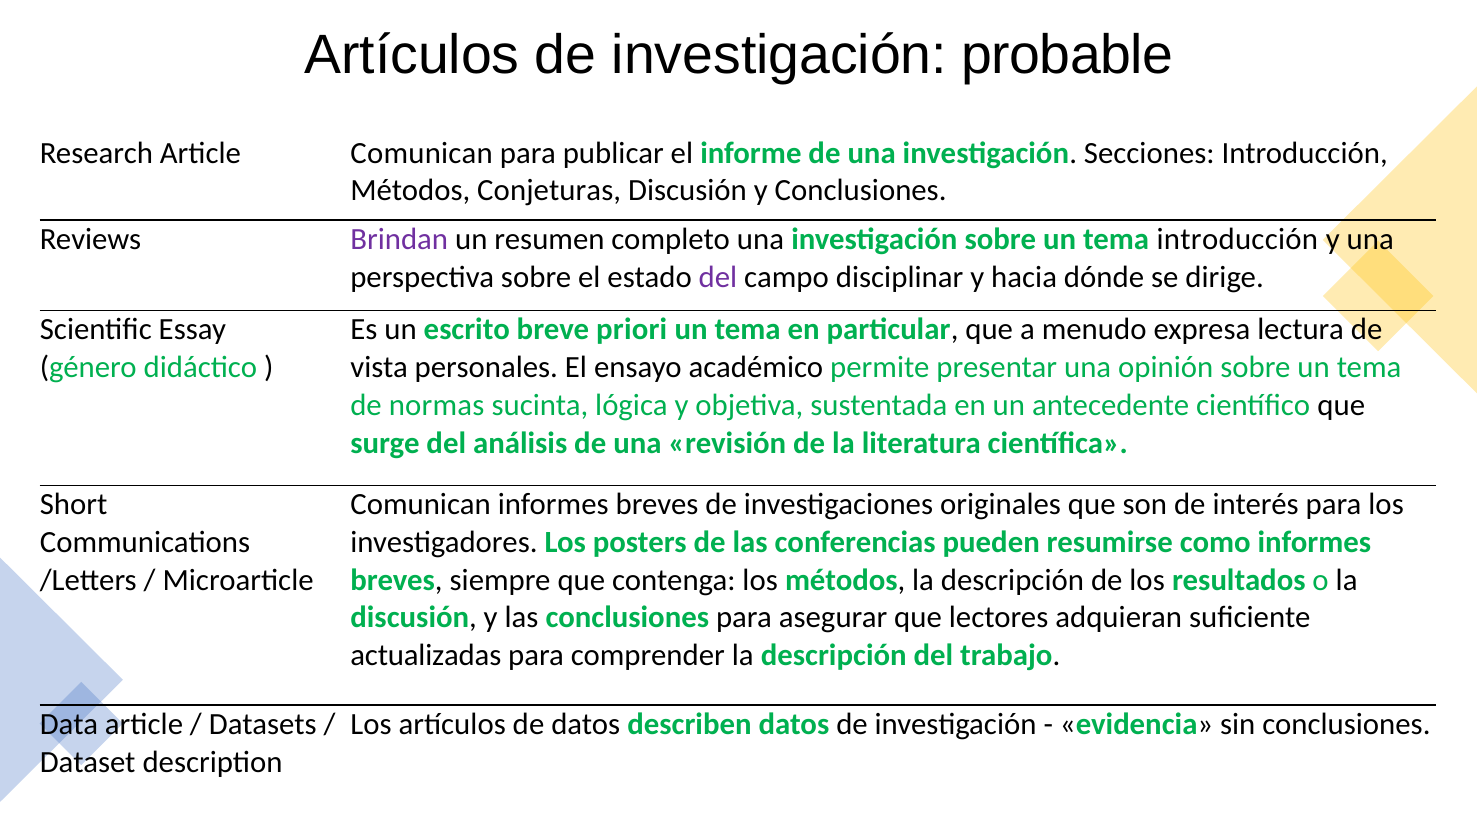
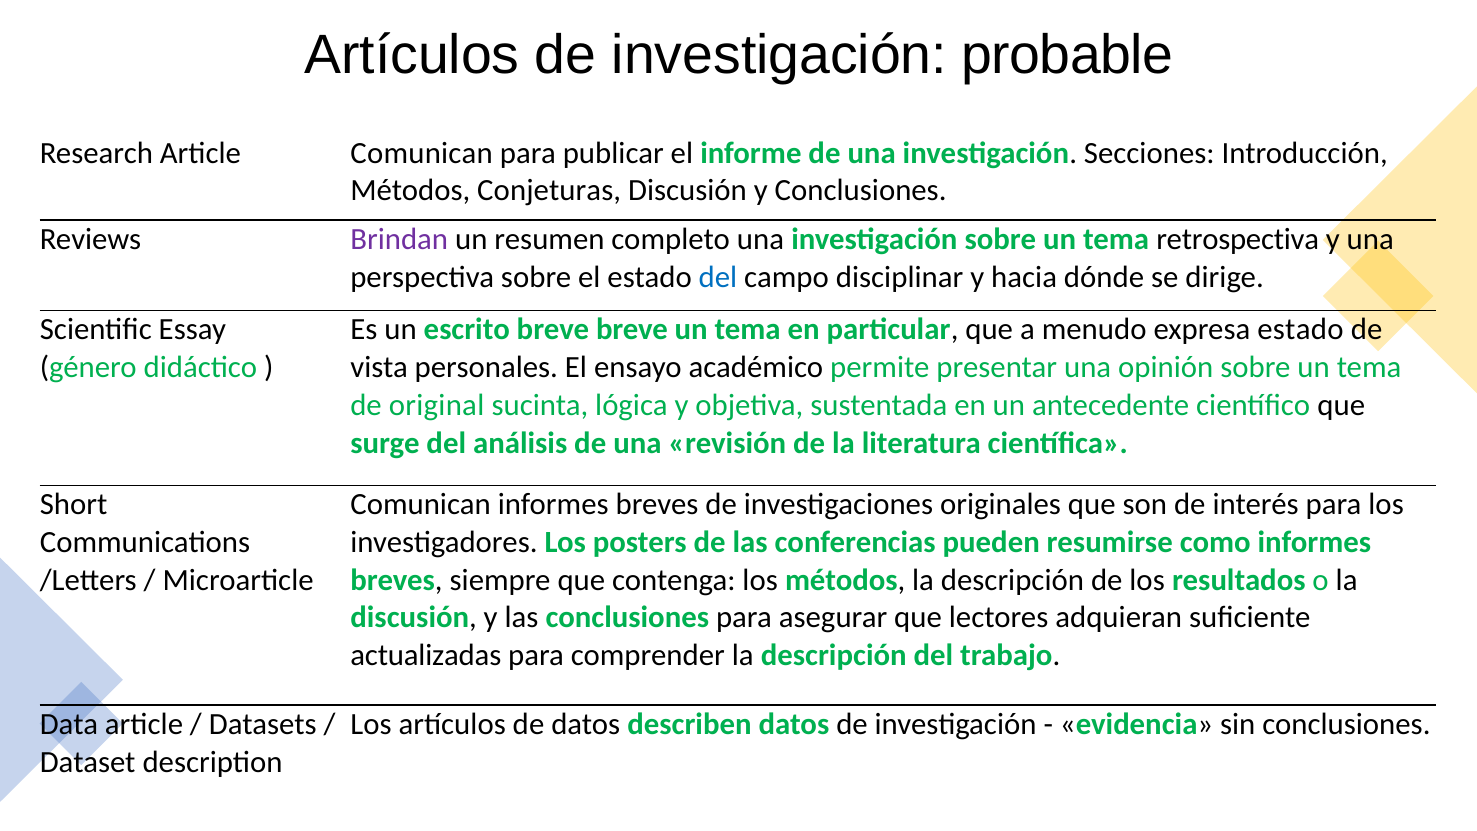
tema introducción: introducción -> retrospectiva
del at (718, 277) colour: purple -> blue
breve priori: priori -> breve
expresa lectura: lectura -> estado
normas: normas -> original
